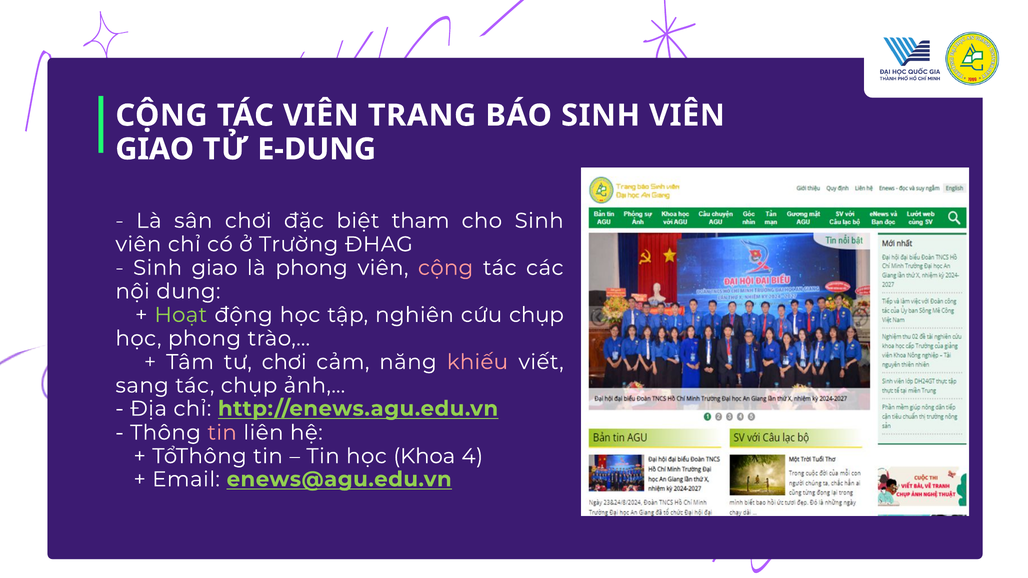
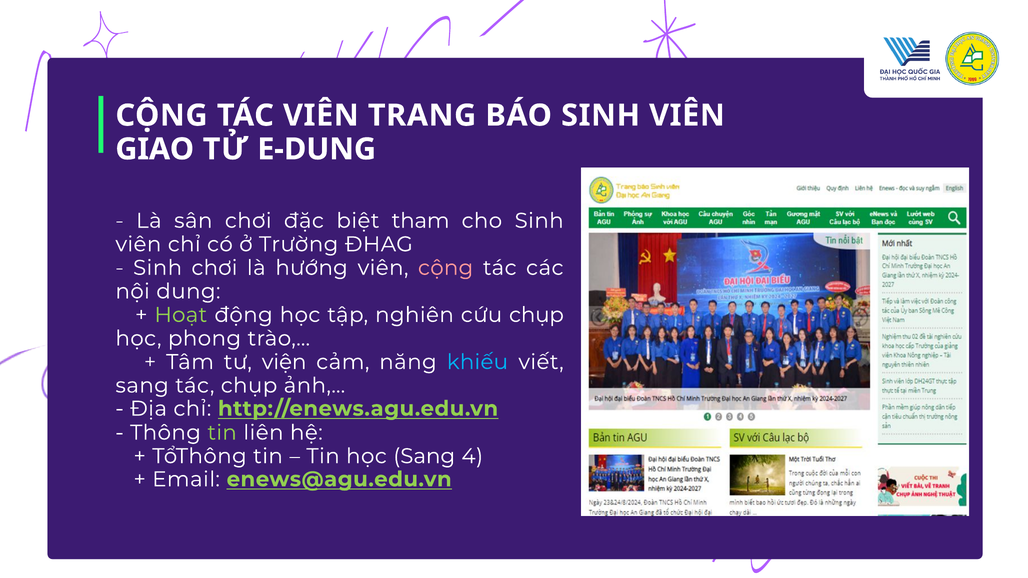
Sinh giao: giao -> chơi
là phong: phong -> hướng
tư chơi: chơi -> viện
khiếu colour: pink -> light blue
tin at (222, 433) colour: pink -> light green
học Khoa: Khoa -> Sang
